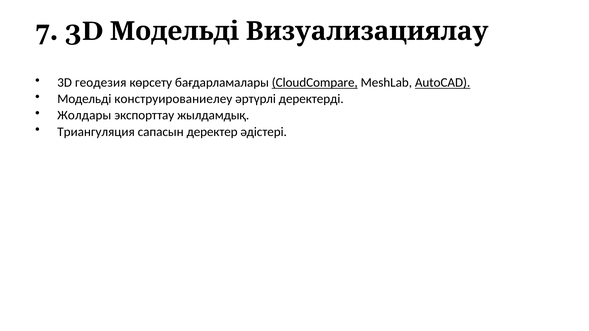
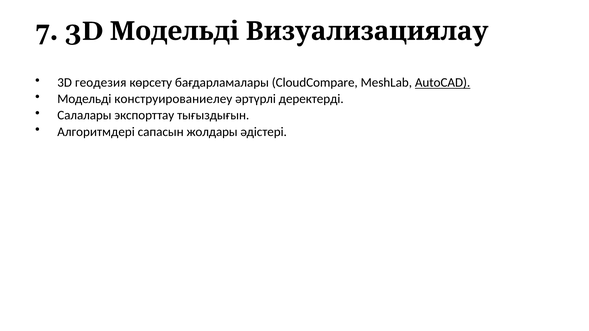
CloudCompare underline: present -> none
Жолдары: Жолдары -> Салалары
жылдамдық: жылдамдық -> тығыздығын
Триангуляция: Триангуляция -> Алгоритмдері
деректер: деректер -> жолдары
